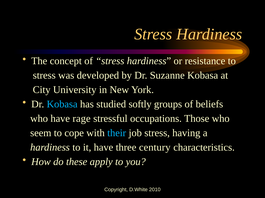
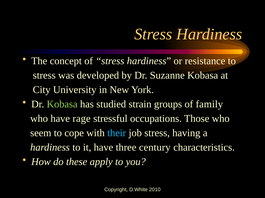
Kobasa at (62, 105) colour: light blue -> light green
softly: softly -> strain
beliefs: beliefs -> family
